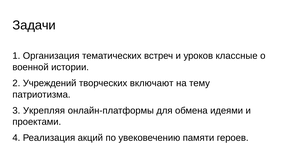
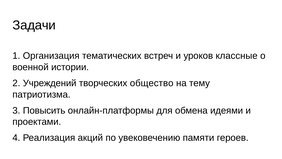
включают: включают -> общество
Укрепляя: Укрепляя -> Повысить
